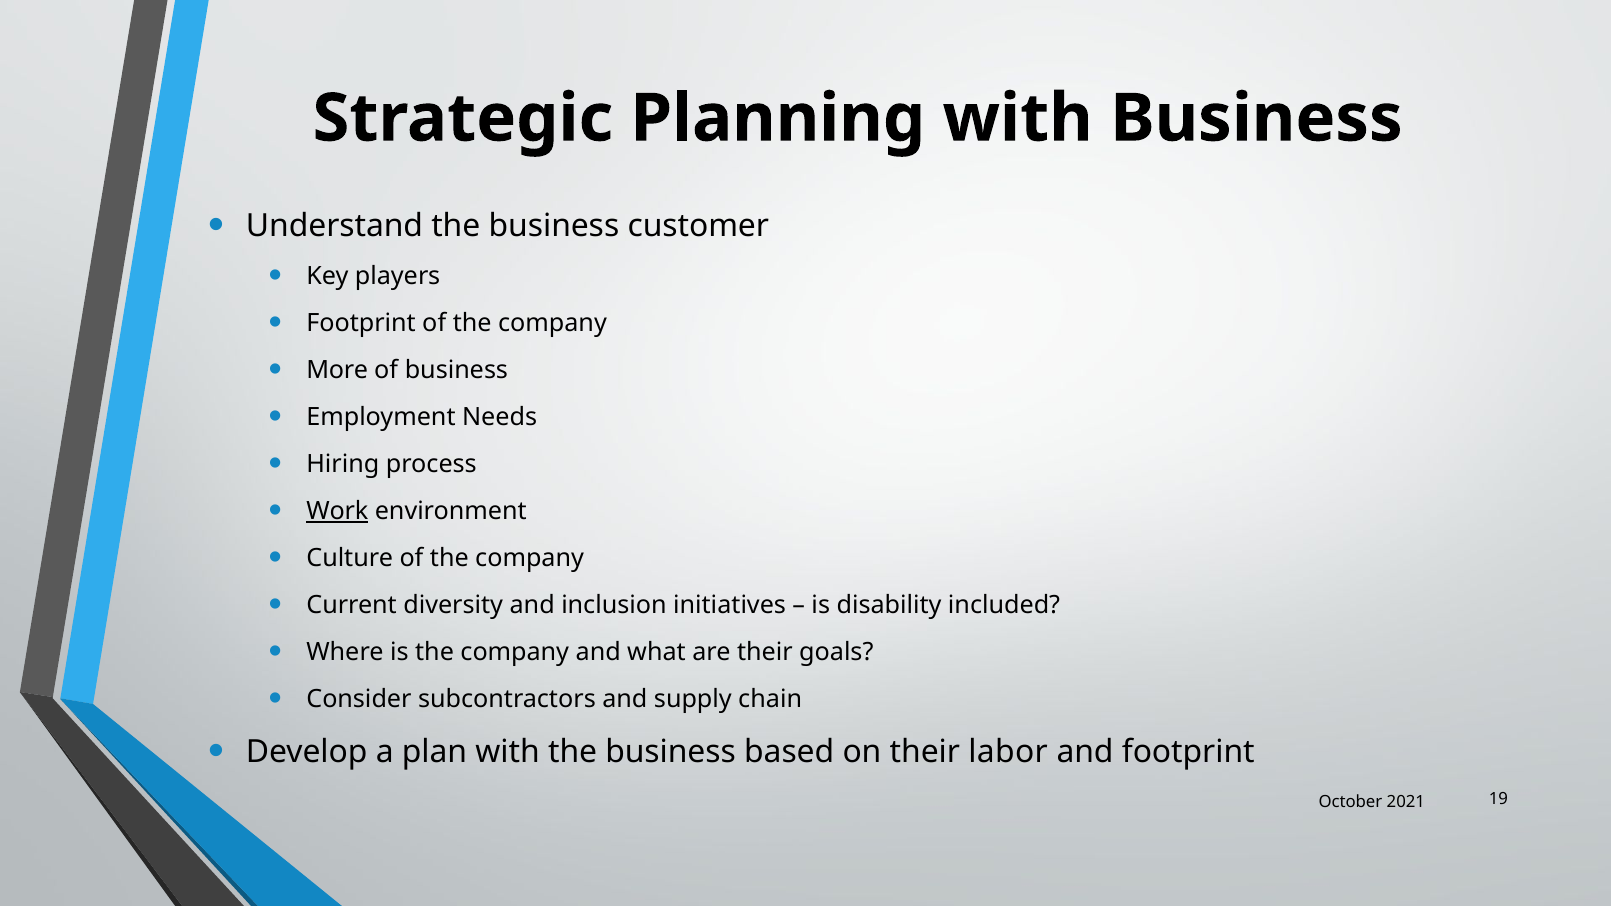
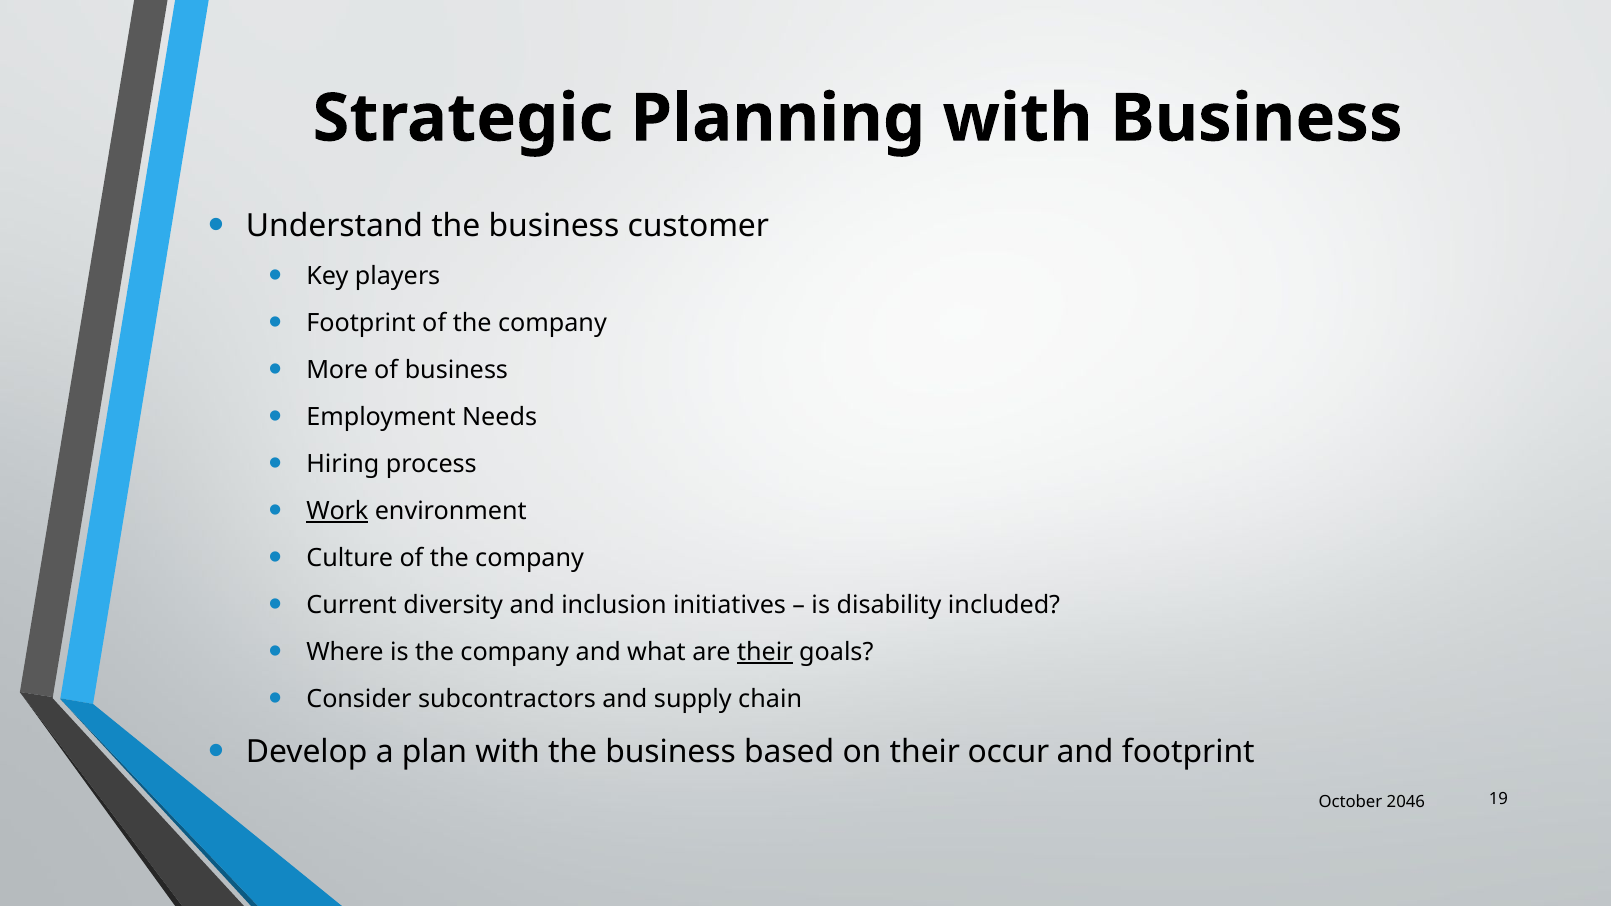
their at (765, 652) underline: none -> present
labor: labor -> occur
2021: 2021 -> 2046
